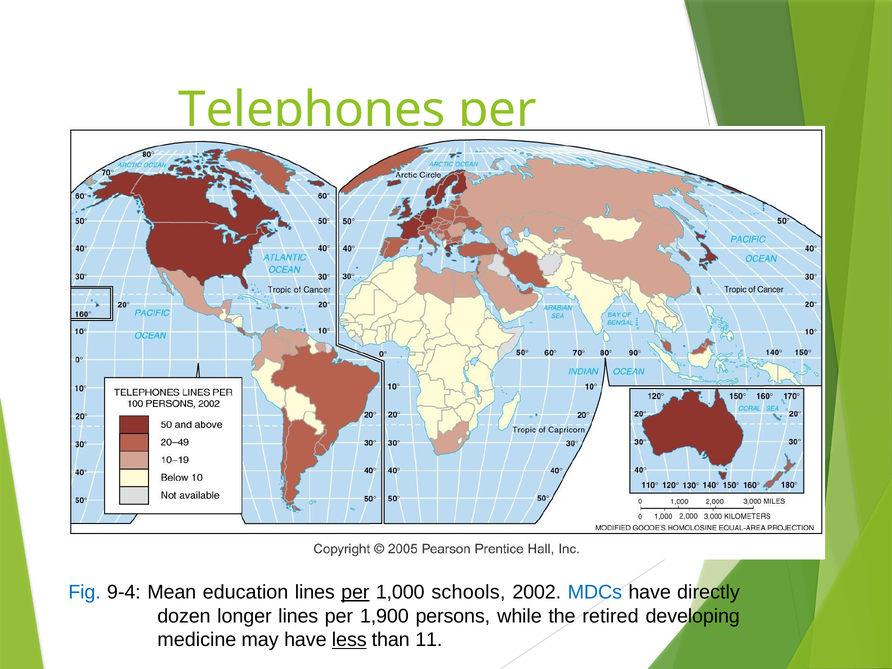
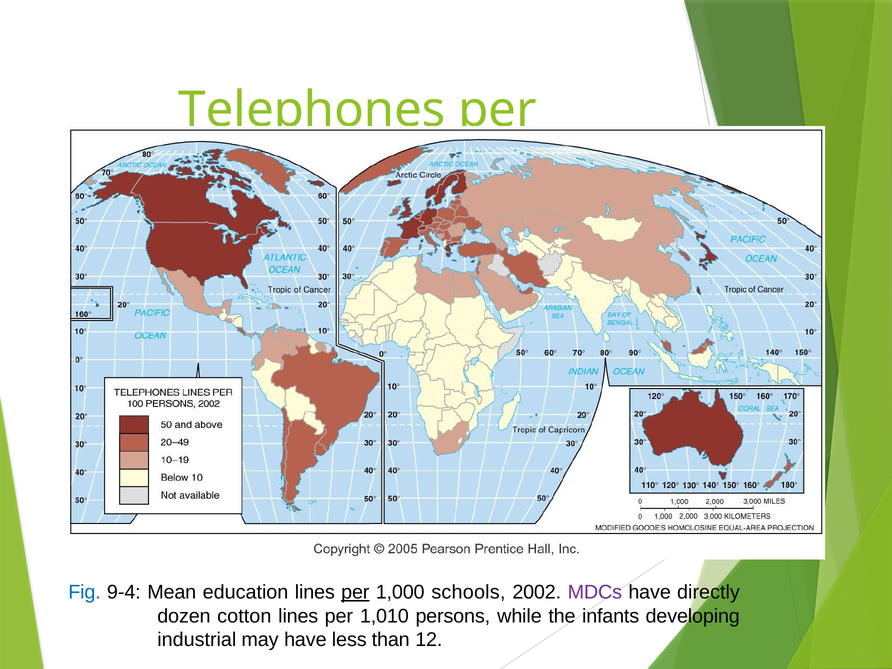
MDCs colour: blue -> purple
longer: longer -> cotton
1,900: 1,900 -> 1,010
retired: retired -> infants
medicine: medicine -> industrial
less underline: present -> none
11: 11 -> 12
